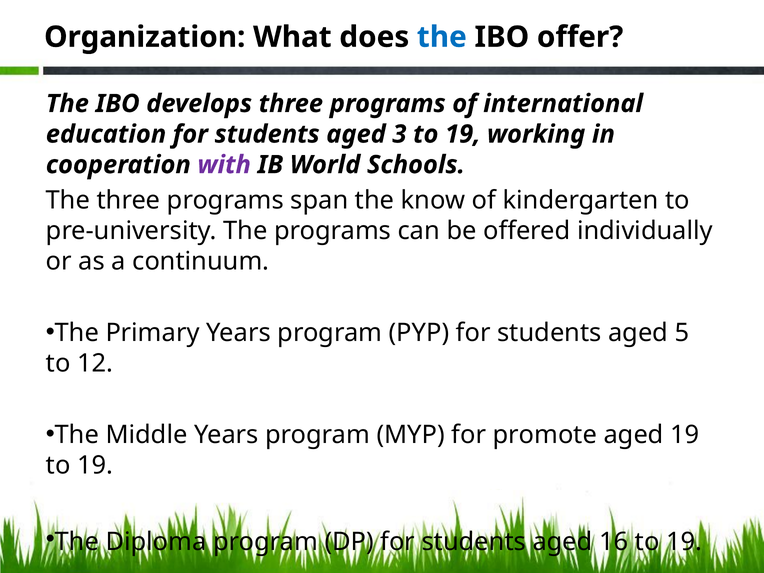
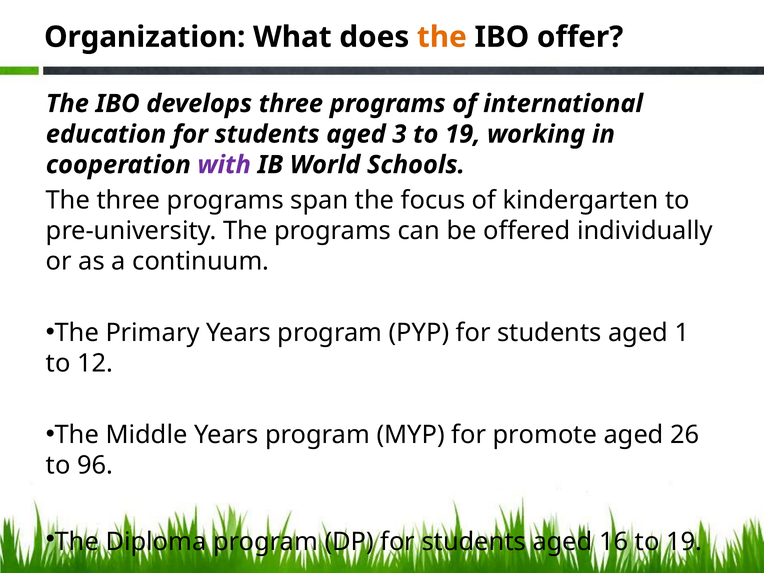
the at (442, 37) colour: blue -> orange
know: know -> focus
5: 5 -> 1
aged 19: 19 -> 26
19 at (95, 465): 19 -> 96
